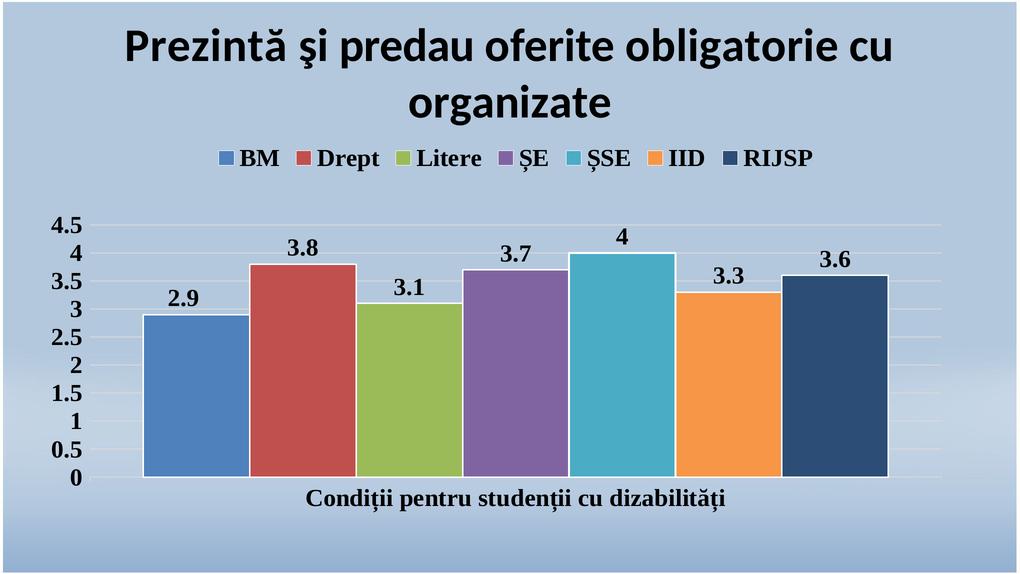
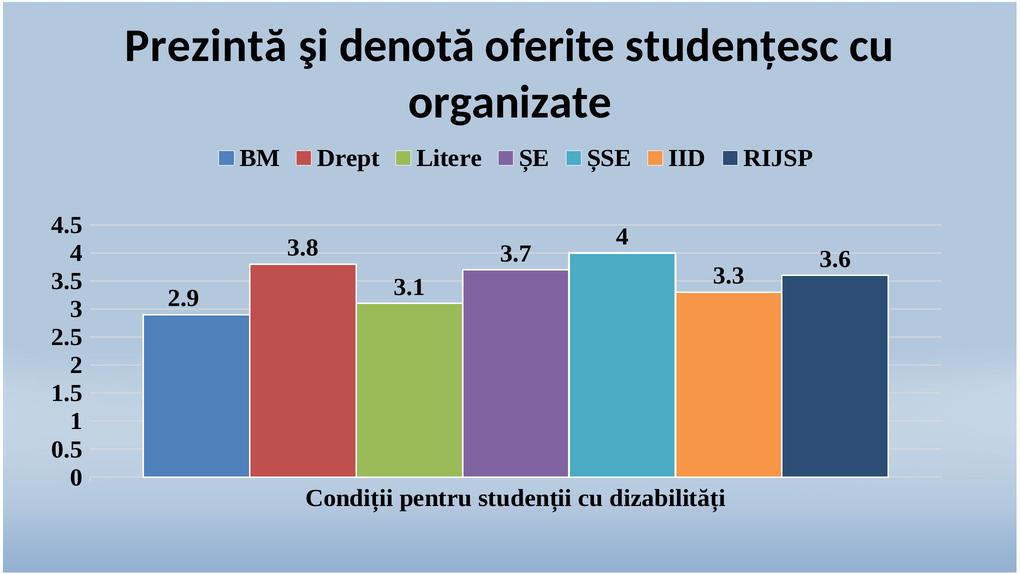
predau: predau -> denotă
obligatorie: obligatorie -> studenţesc
